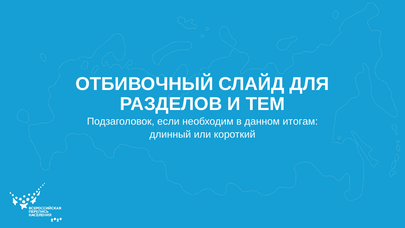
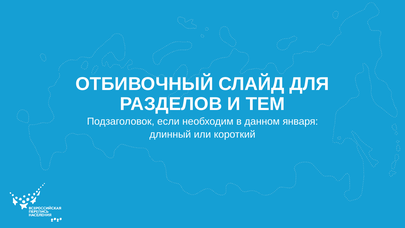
итогам: итогам -> января
